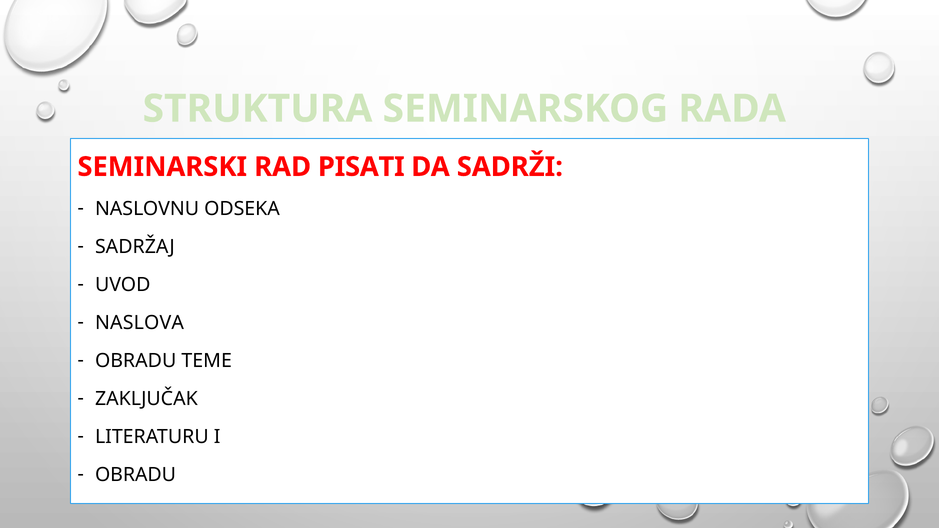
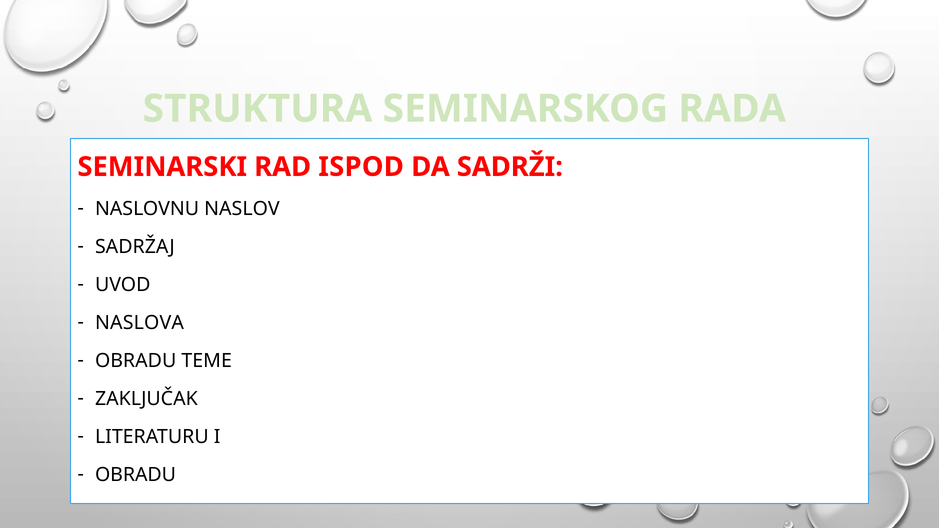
PISATI: PISATI -> ISPOD
ODSEKA: ODSEKA -> NASLOV
